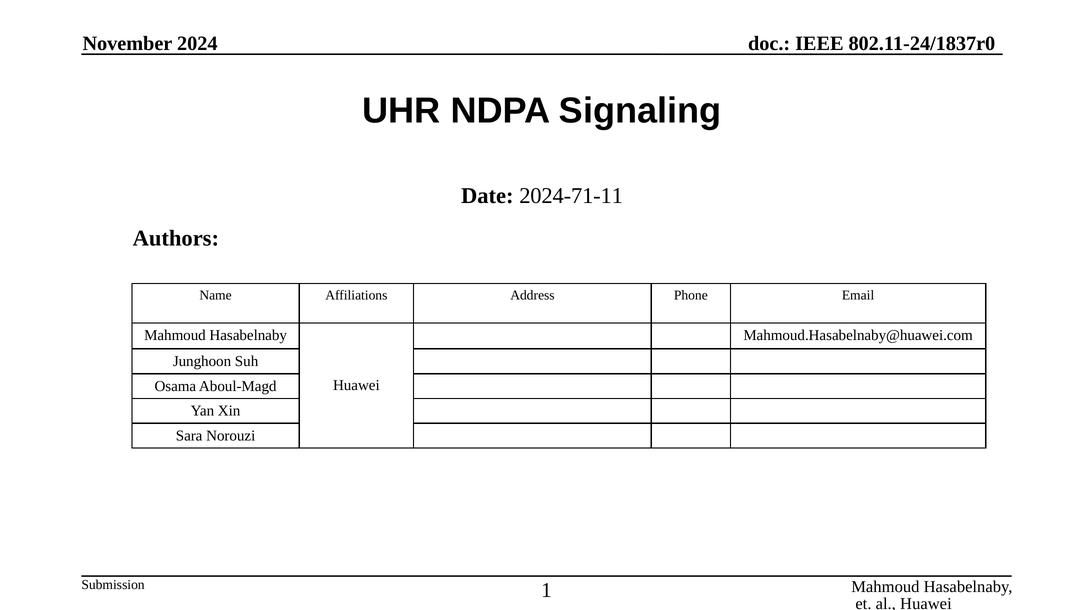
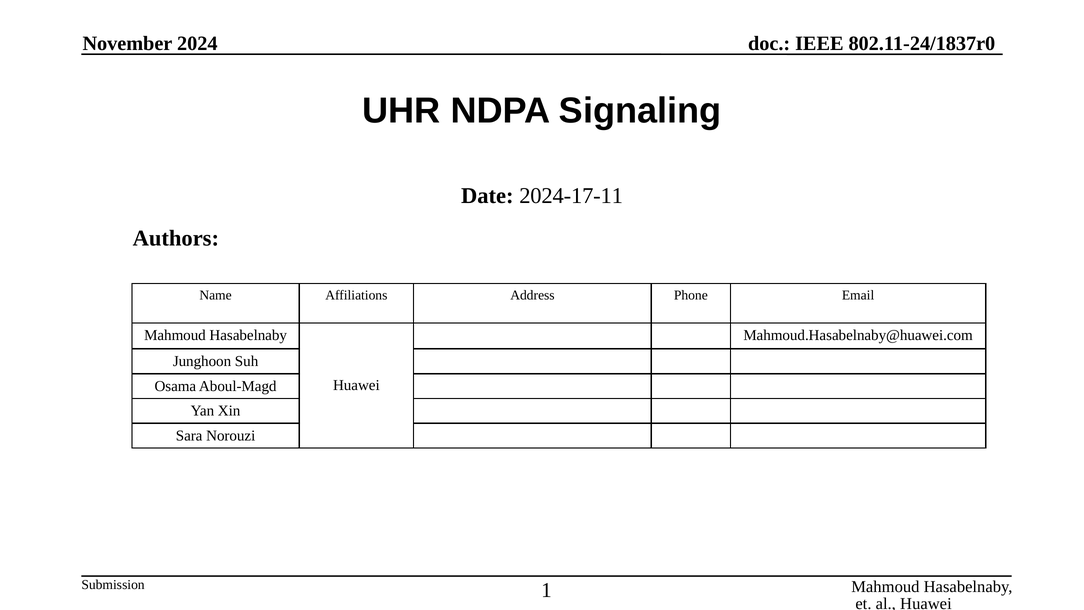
2024-71-11: 2024-71-11 -> 2024-17-11
